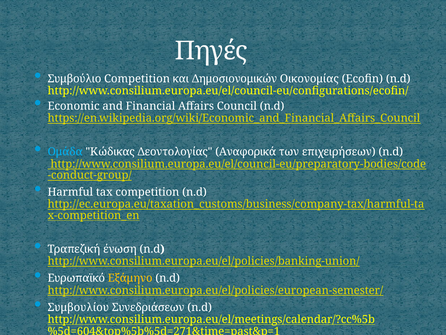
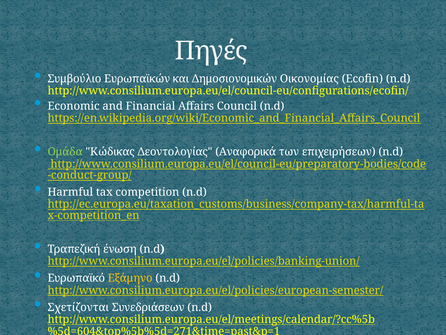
Συμβούλιο Competition: Competition -> Ευρωπαϊκών
Ομάδα colour: light blue -> light green
Συμβουλίου: Συμβουλίου -> Σχετίζονται
